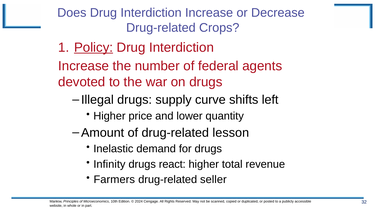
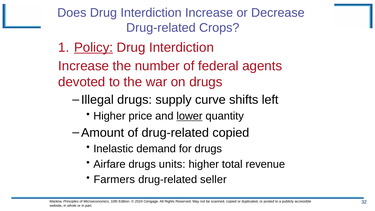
lower underline: none -> present
drug-related lesson: lesson -> copied
Infinity: Infinity -> Airfare
react: react -> units
